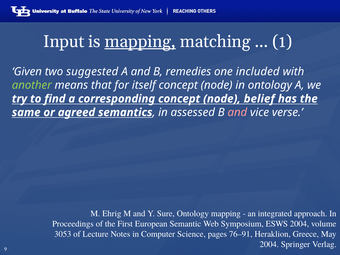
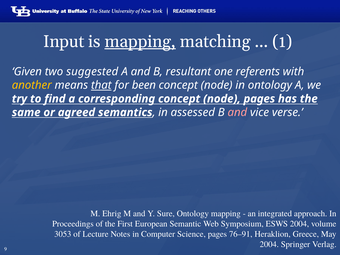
remedies: remedies -> resultant
included: included -> referents
another colour: light green -> yellow
that underline: none -> present
itself: itself -> been
node belief: belief -> pages
